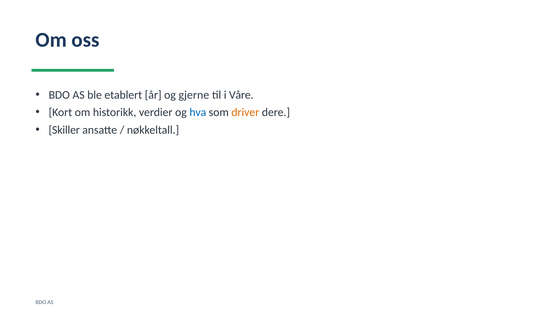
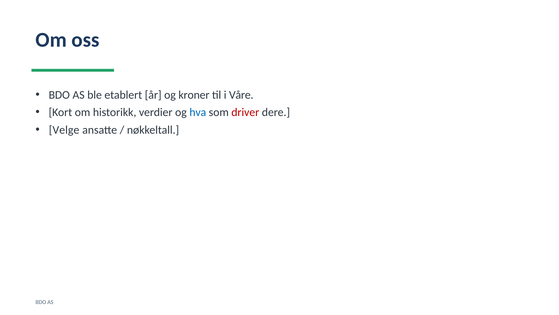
gjerne: gjerne -> kroner
driver colour: orange -> red
Skiller: Skiller -> Velge
